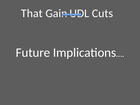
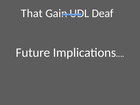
Cuts: Cuts -> Deaf
